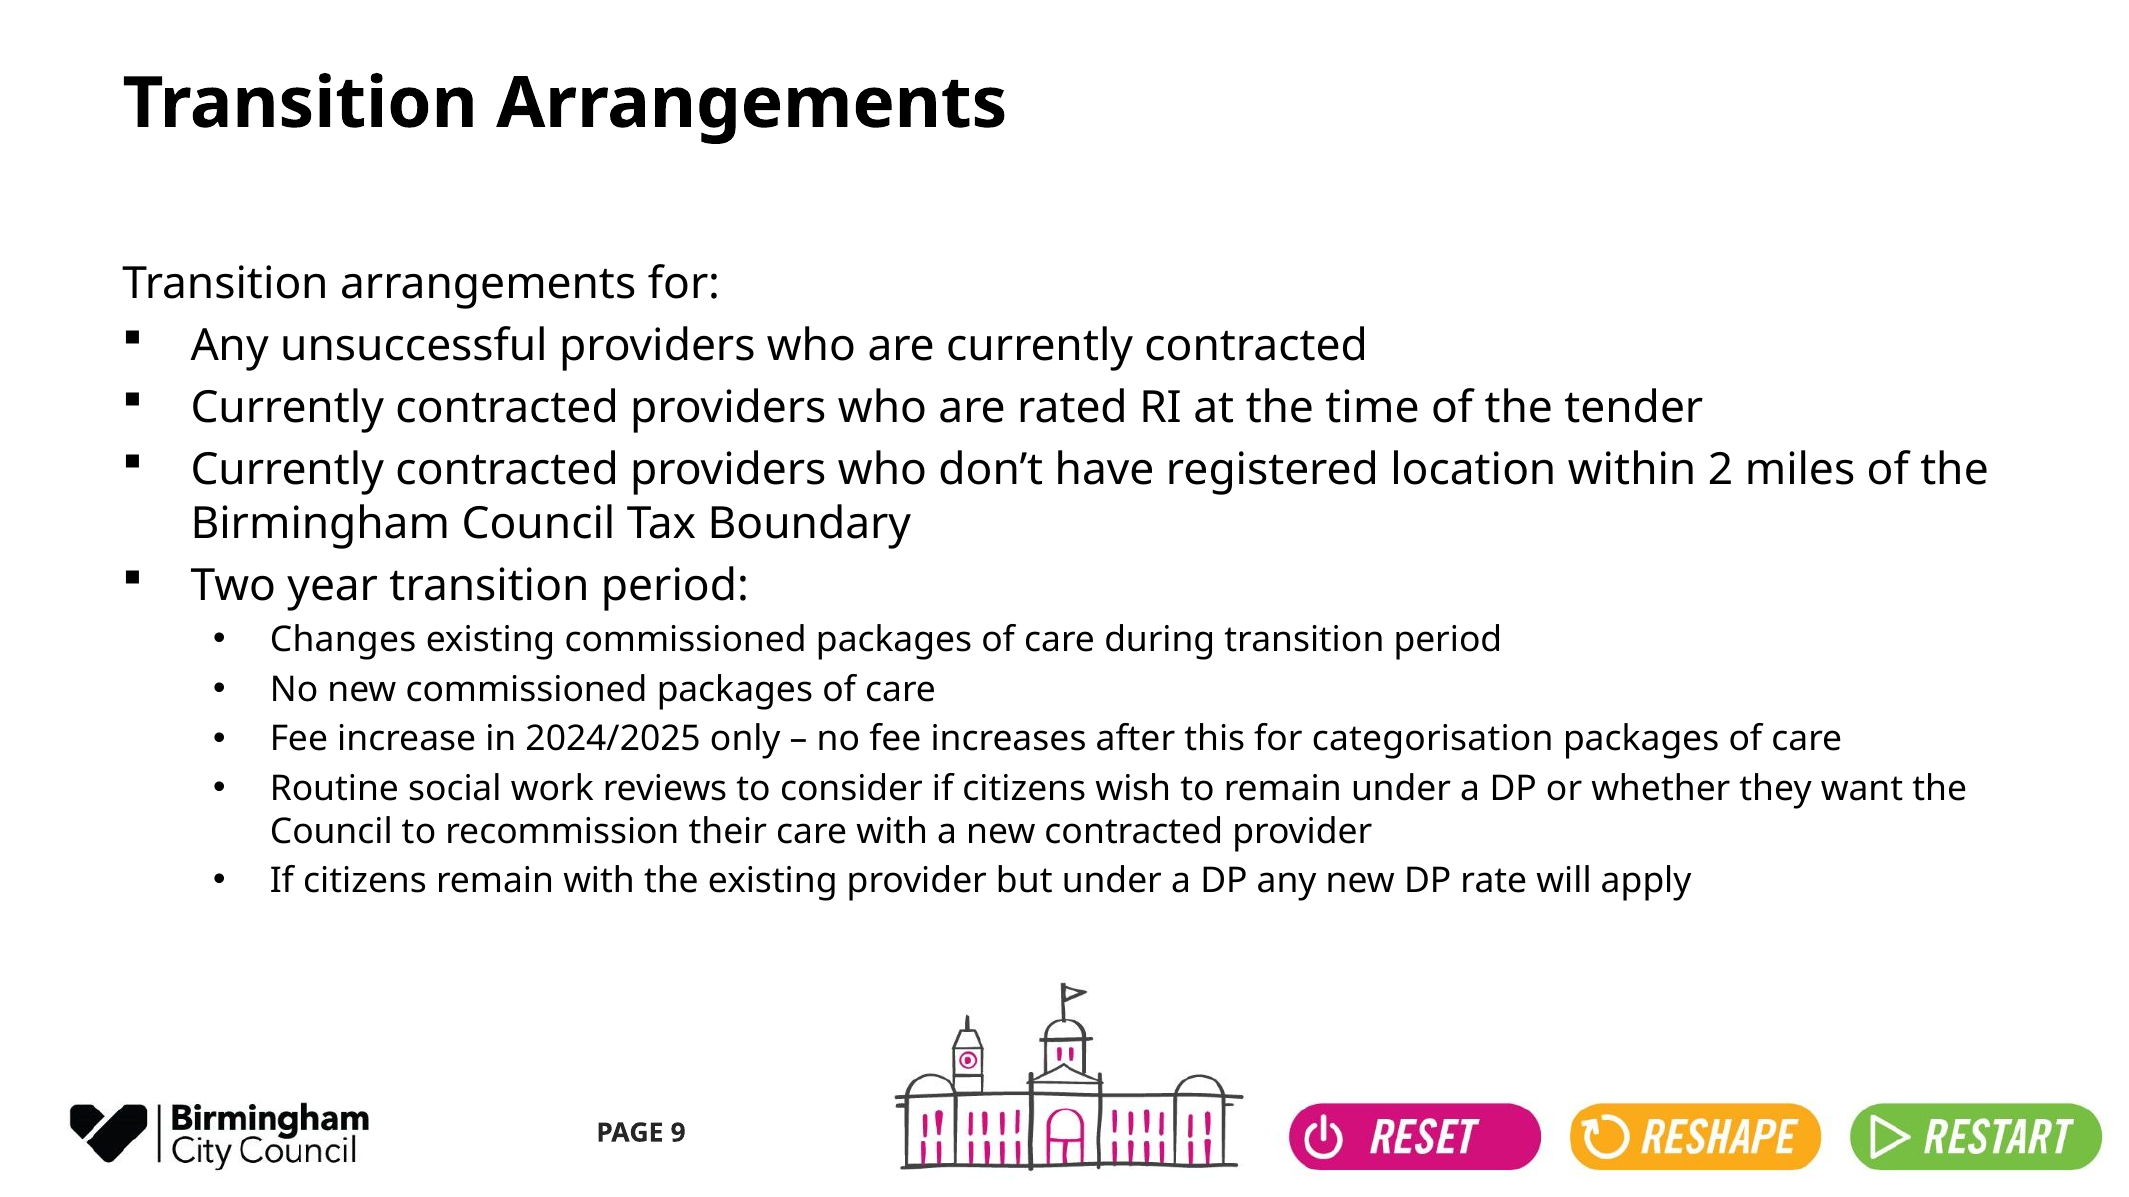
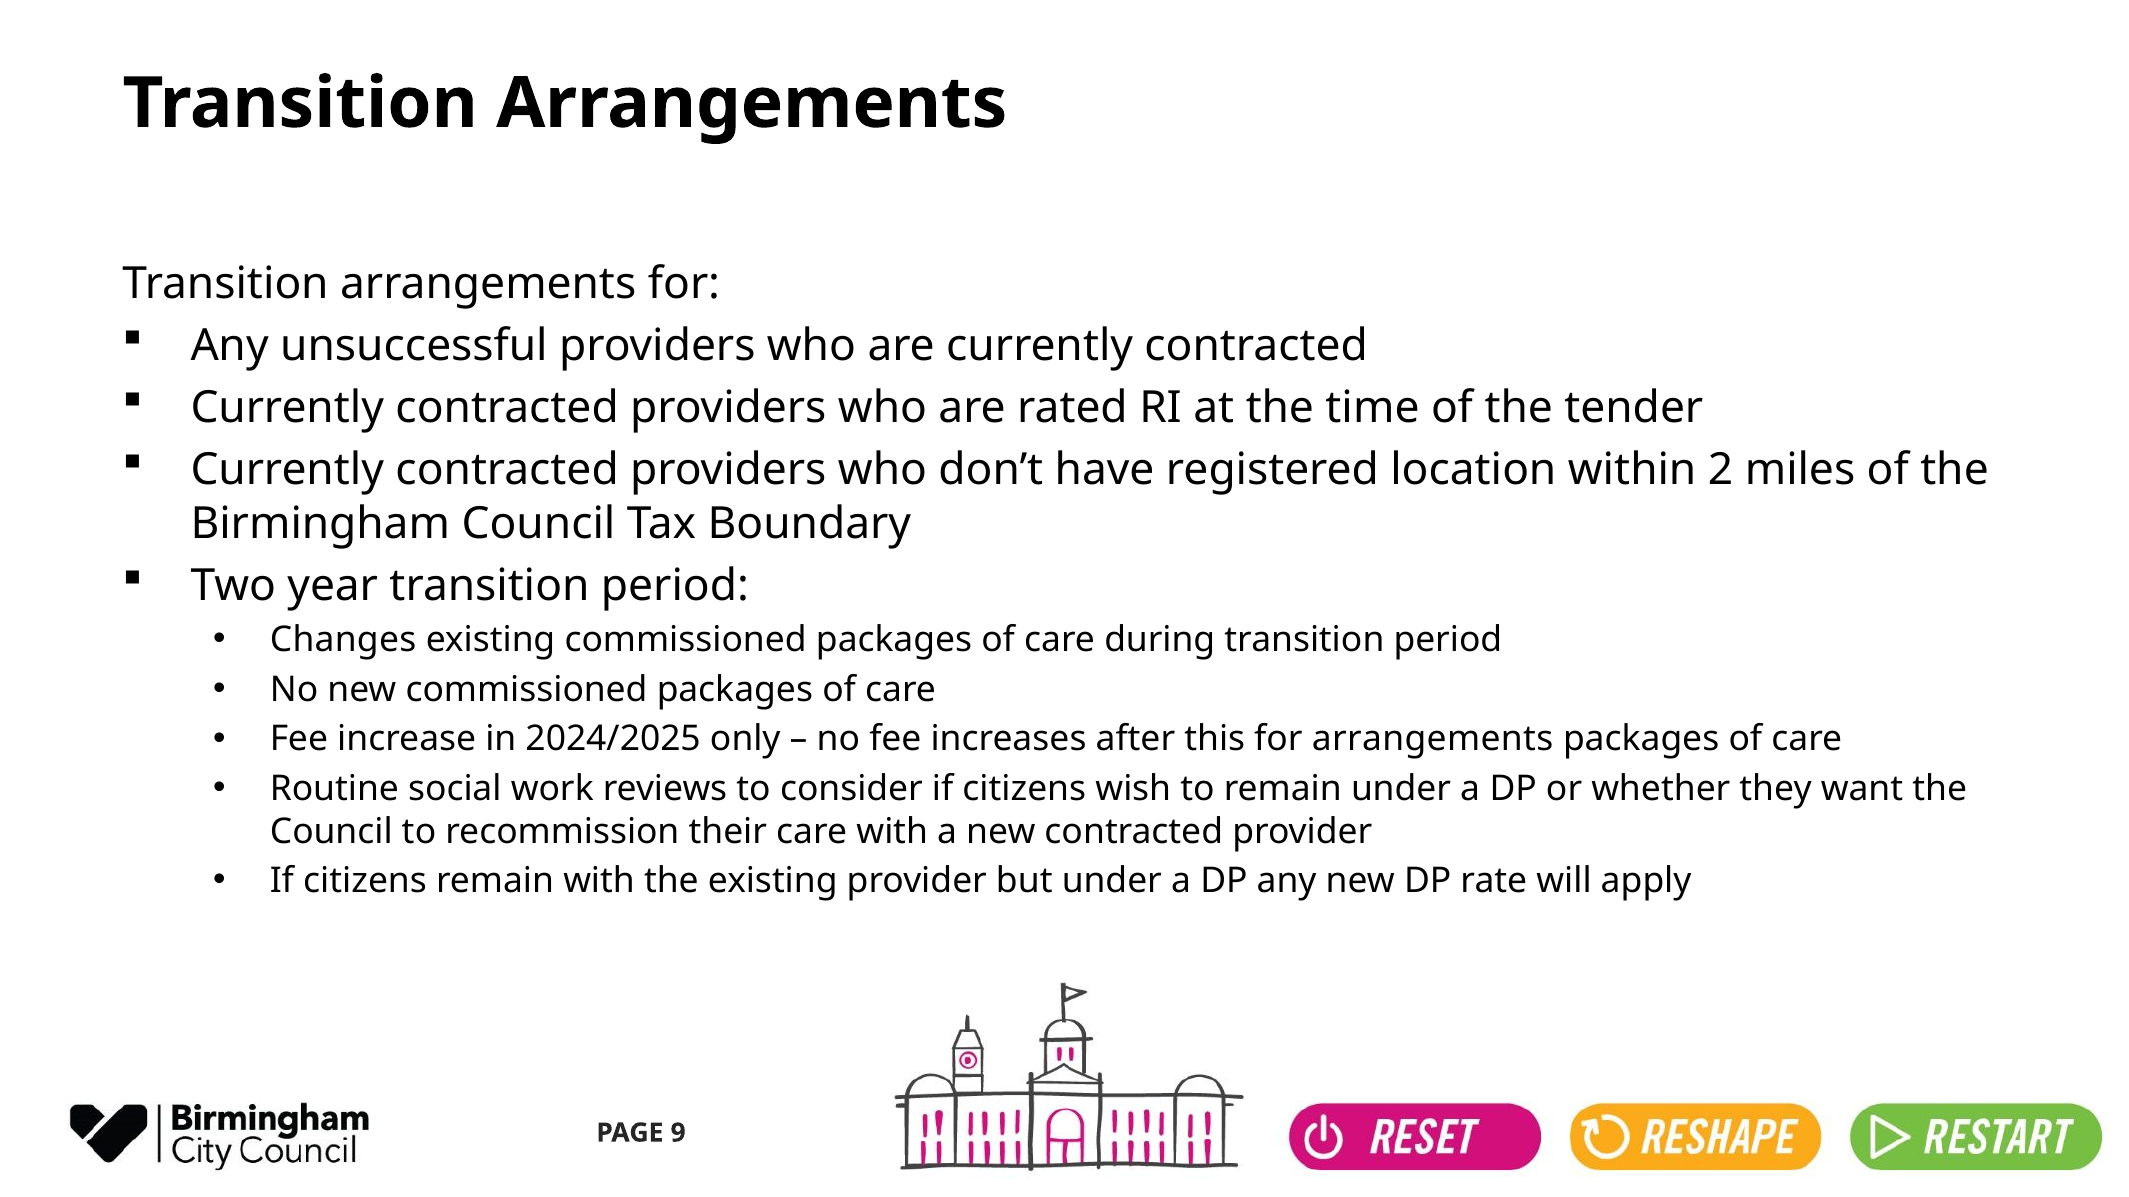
for categorisation: categorisation -> arrangements
